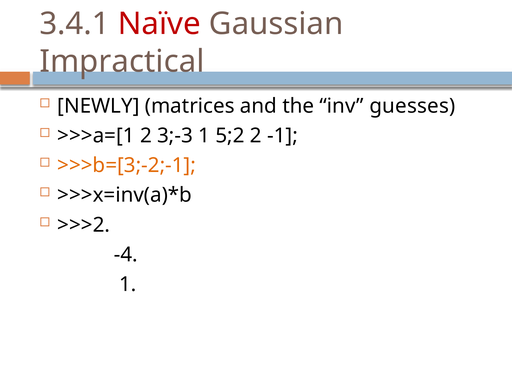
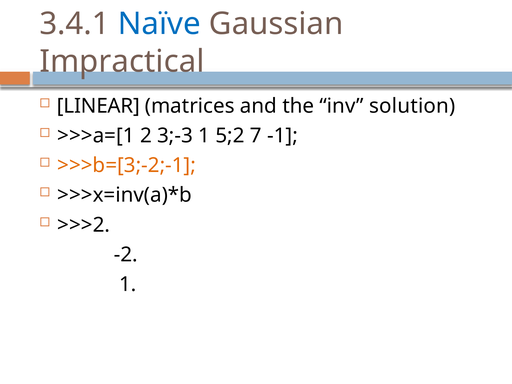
Naïve colour: red -> blue
NEWLY: NEWLY -> LINEAR
guesses: guesses -> solution
5;2 2: 2 -> 7
-4: -4 -> -2
